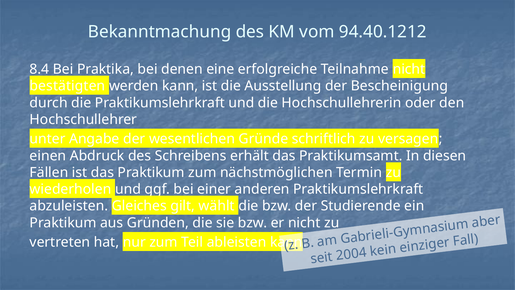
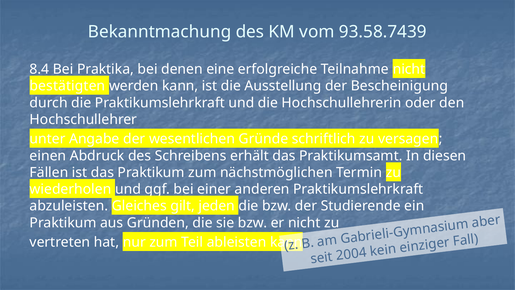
94.40.1212: 94.40.1212 -> 93.58.7439
wählt: wählt -> jeden
